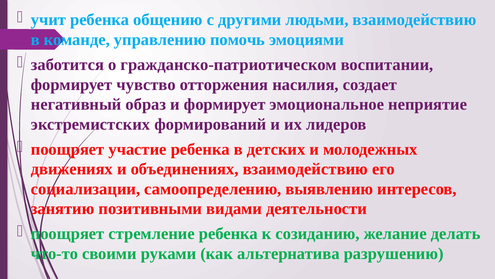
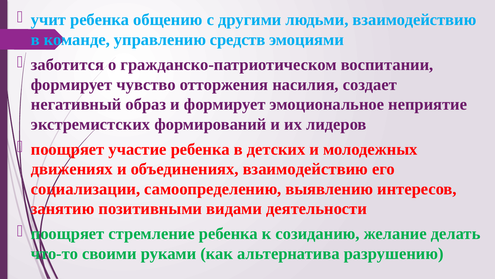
помочь: помочь -> средств
